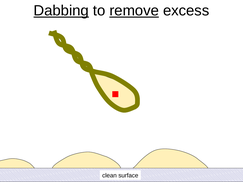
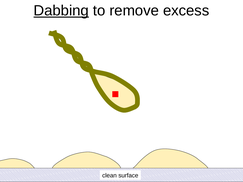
remove underline: present -> none
